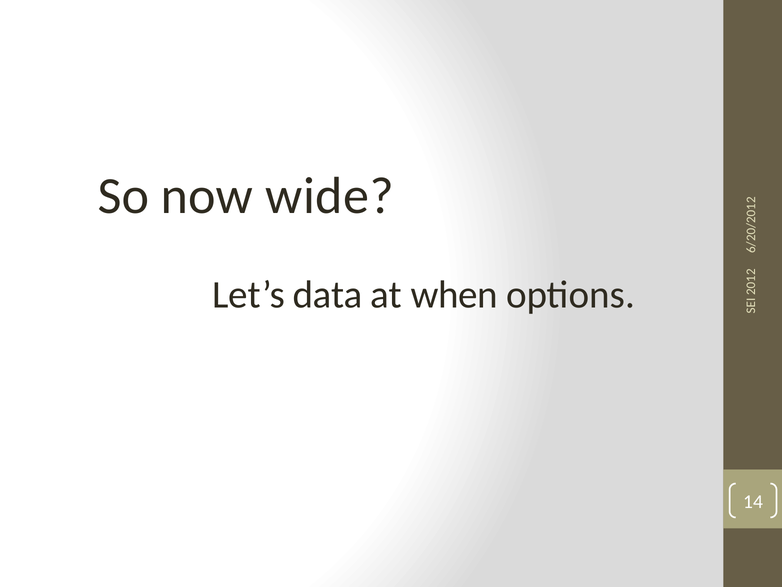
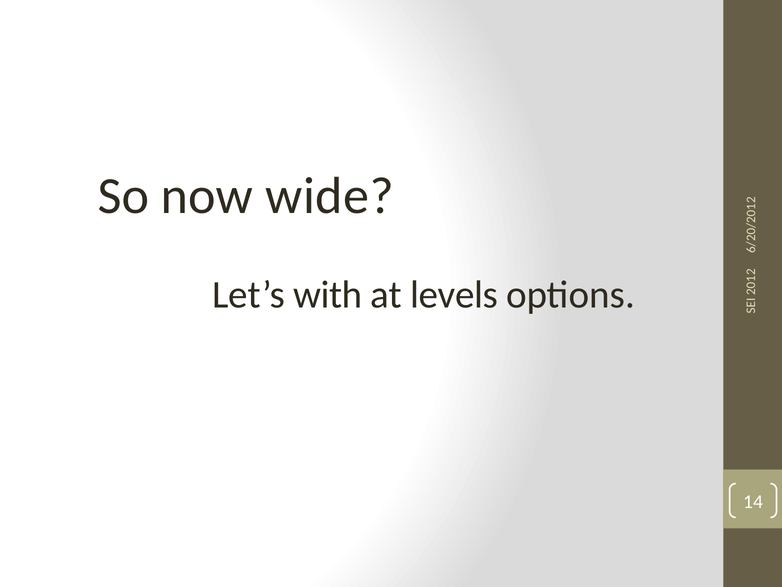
data: data -> with
when: when -> levels
